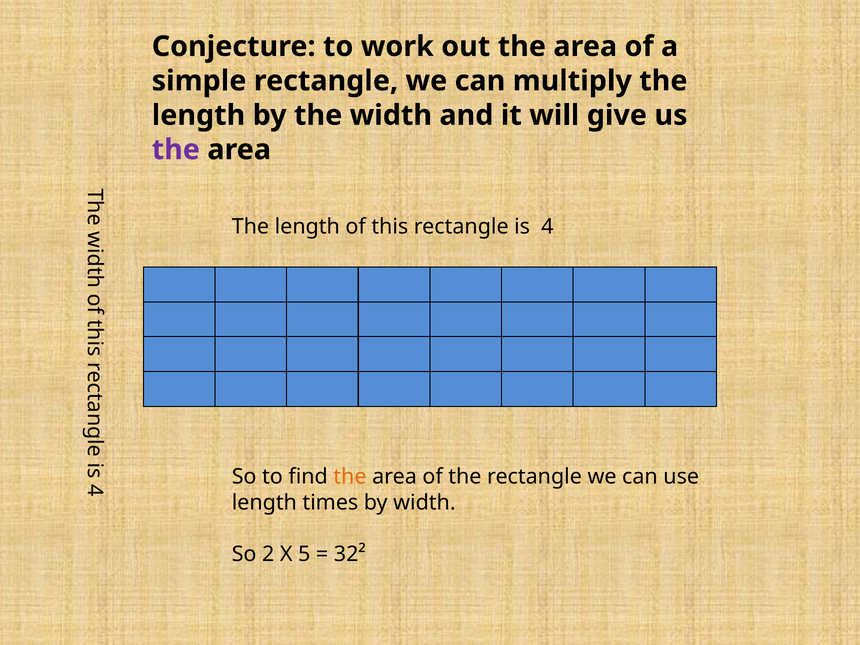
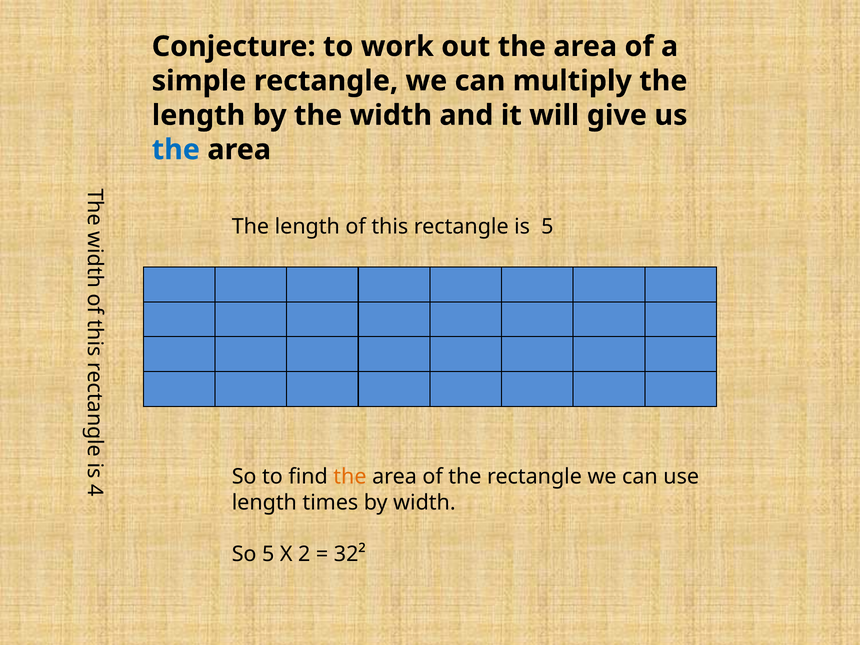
the at (176, 150) colour: purple -> blue
is 4: 4 -> 5
So 2: 2 -> 5
5: 5 -> 2
